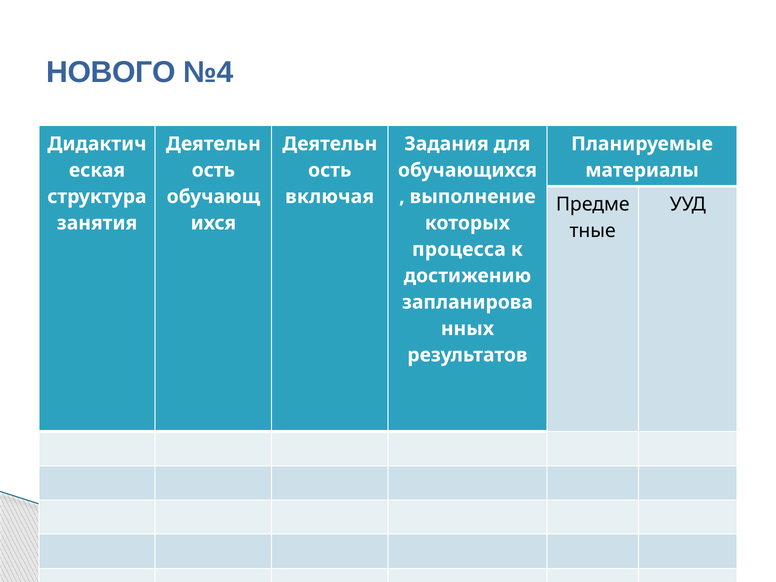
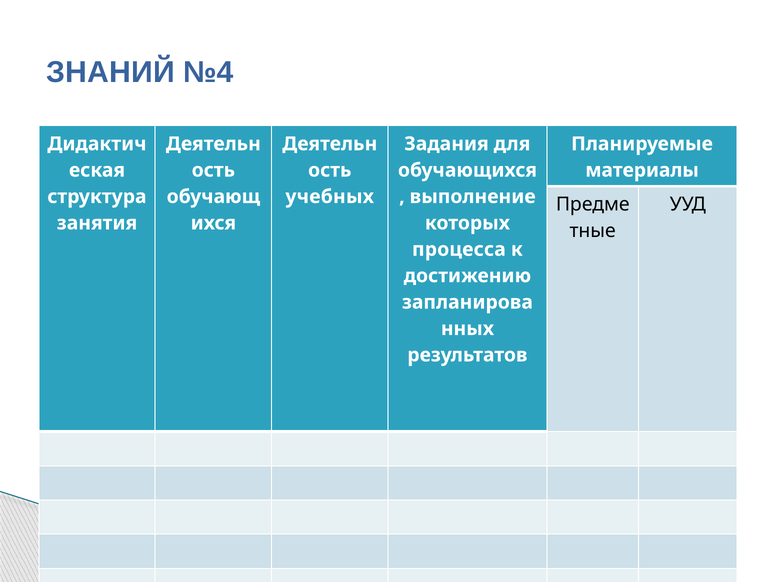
НОВОГО: НОВОГО -> ЗНАНИЙ
включая: включая -> учебных
